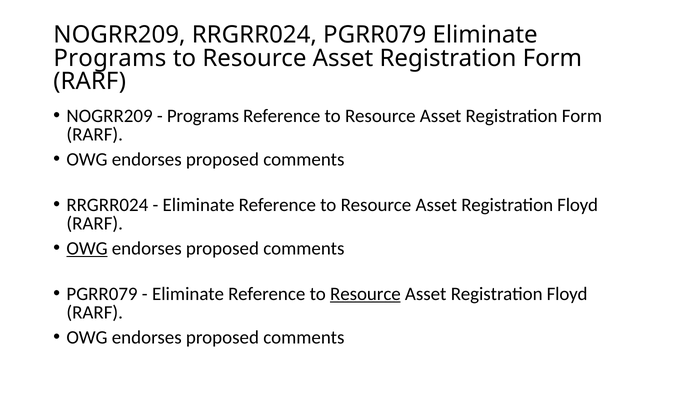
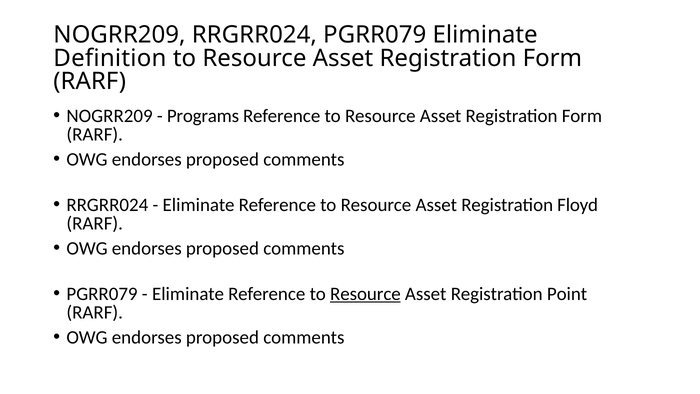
Programs at (110, 58): Programs -> Definition
OWG at (87, 248) underline: present -> none
Floyd at (567, 294): Floyd -> Point
